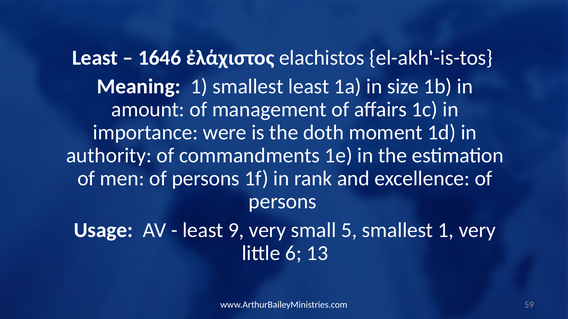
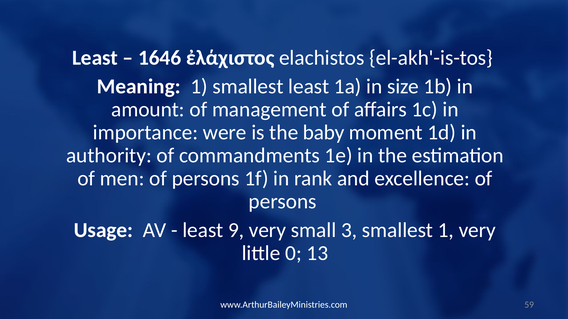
doth: doth -> baby
5: 5 -> 3
6: 6 -> 0
